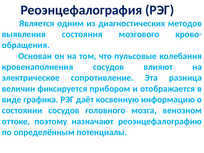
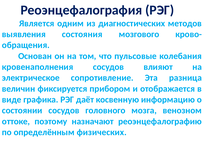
потенциалы: потенциалы -> физических
